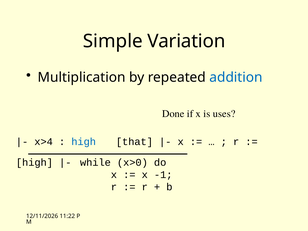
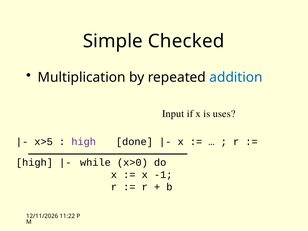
Variation: Variation -> Checked
Done: Done -> Input
x>4: x>4 -> x>5
high at (84, 142) colour: blue -> purple
that: that -> done
